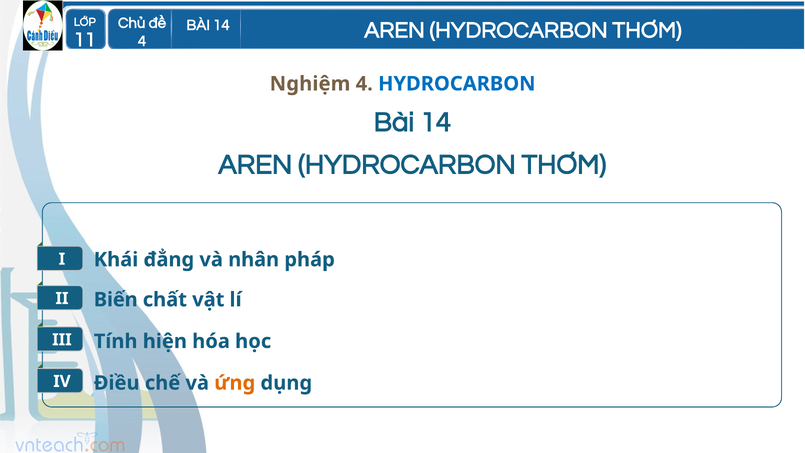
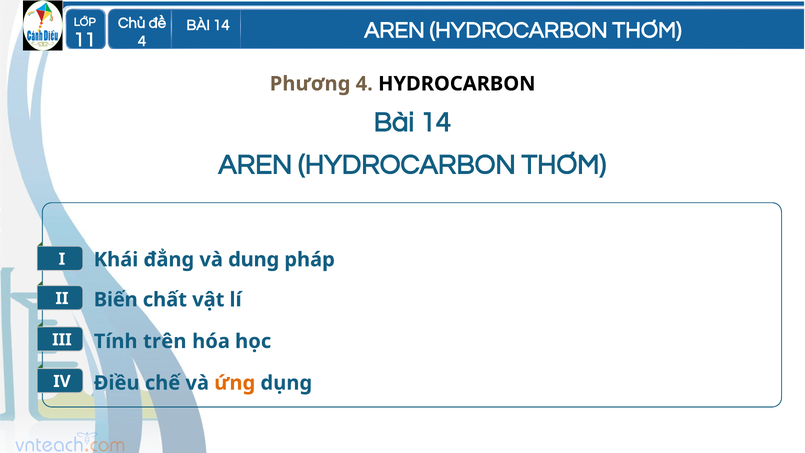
Nghiệm: Nghiệm -> Phương
HYDROCARBON at (457, 84) colour: blue -> black
nhân: nhân -> dụng
hiện: hiện -> trên
